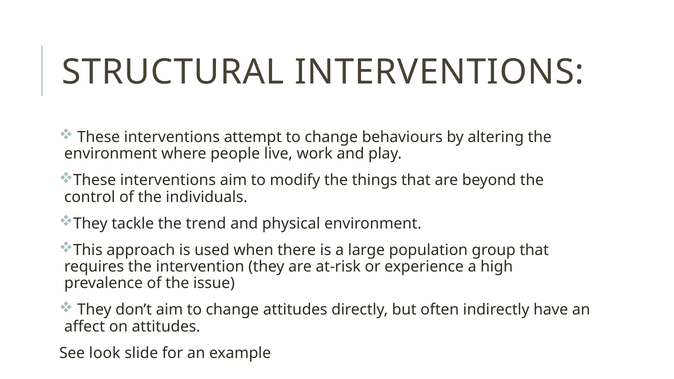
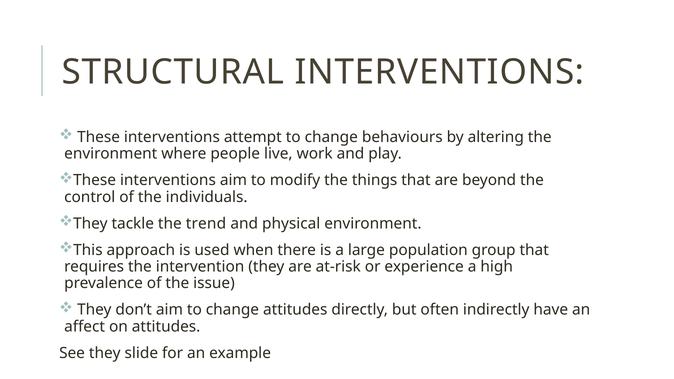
See look: look -> they
